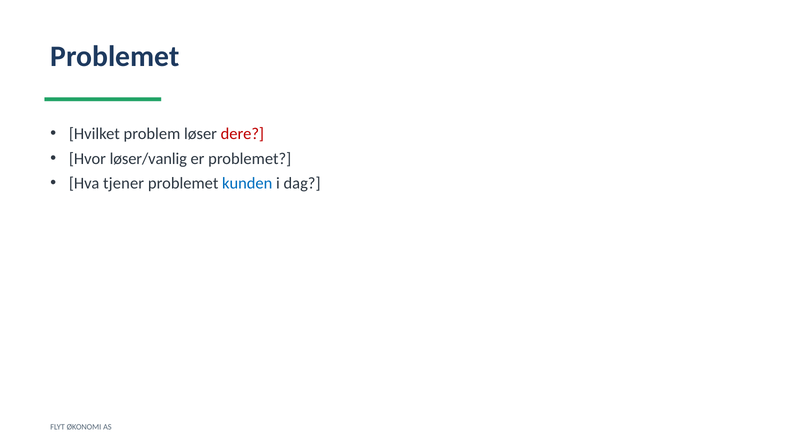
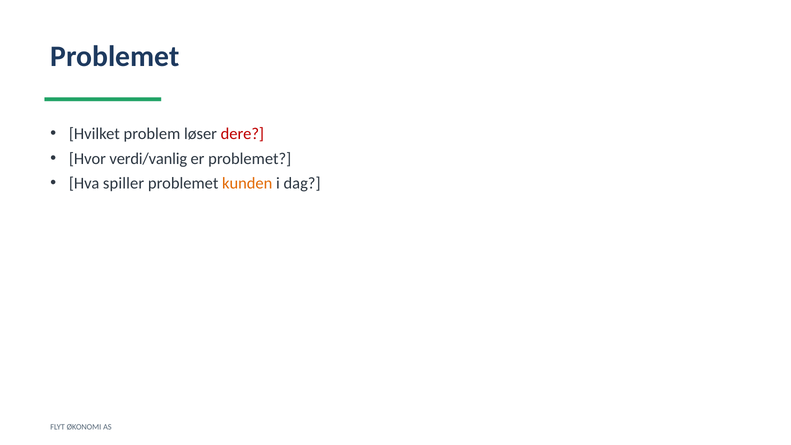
løser/vanlig: løser/vanlig -> verdi/vanlig
tjener: tjener -> spiller
kunden colour: blue -> orange
